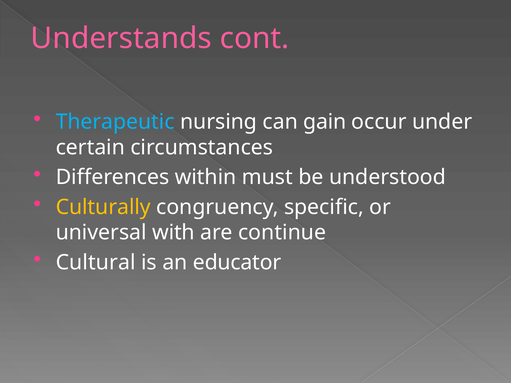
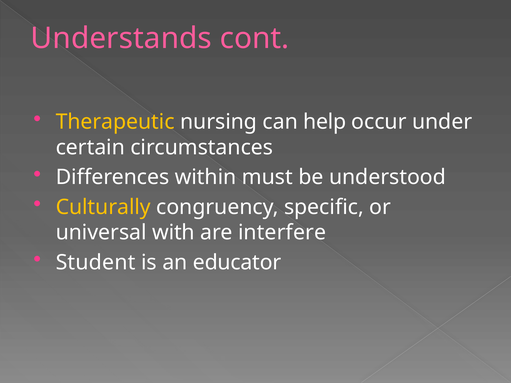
Therapeutic colour: light blue -> yellow
gain: gain -> help
continue: continue -> interfere
Cultural: Cultural -> Student
